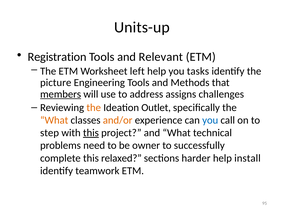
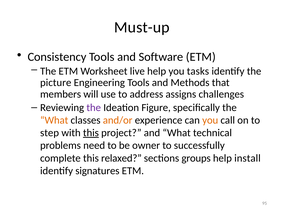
Units-up: Units-up -> Must-up
Registration: Registration -> Consistency
Relevant: Relevant -> Software
left: left -> live
members underline: present -> none
the at (94, 108) colour: orange -> purple
Outlet: Outlet -> Figure
you at (210, 120) colour: blue -> orange
harder: harder -> groups
teamwork: teamwork -> signatures
